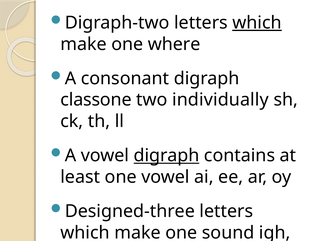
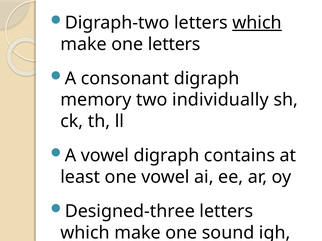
one where: where -> letters
classone: classone -> memory
digraph at (167, 156) underline: present -> none
